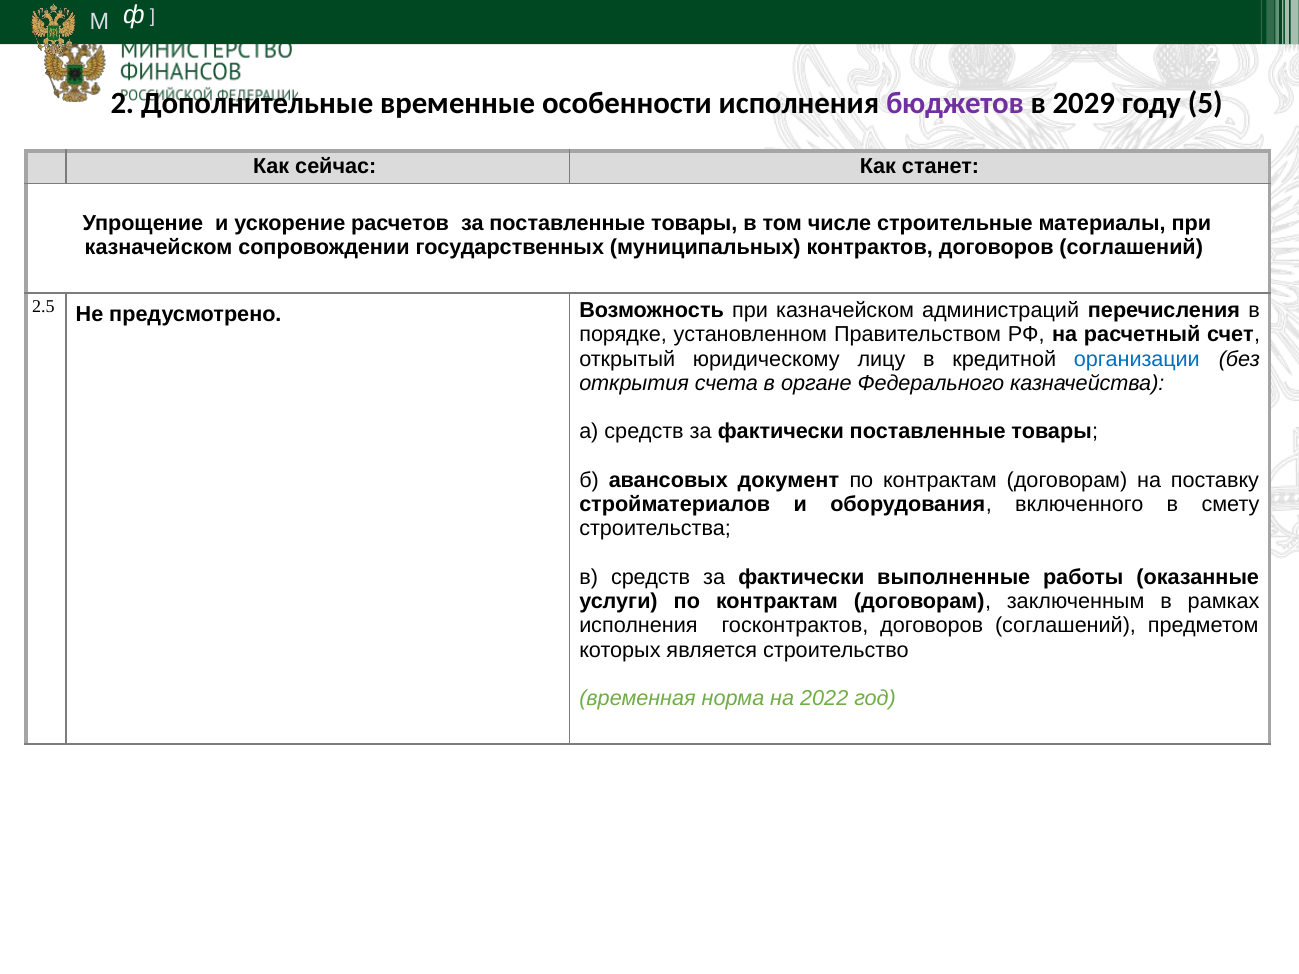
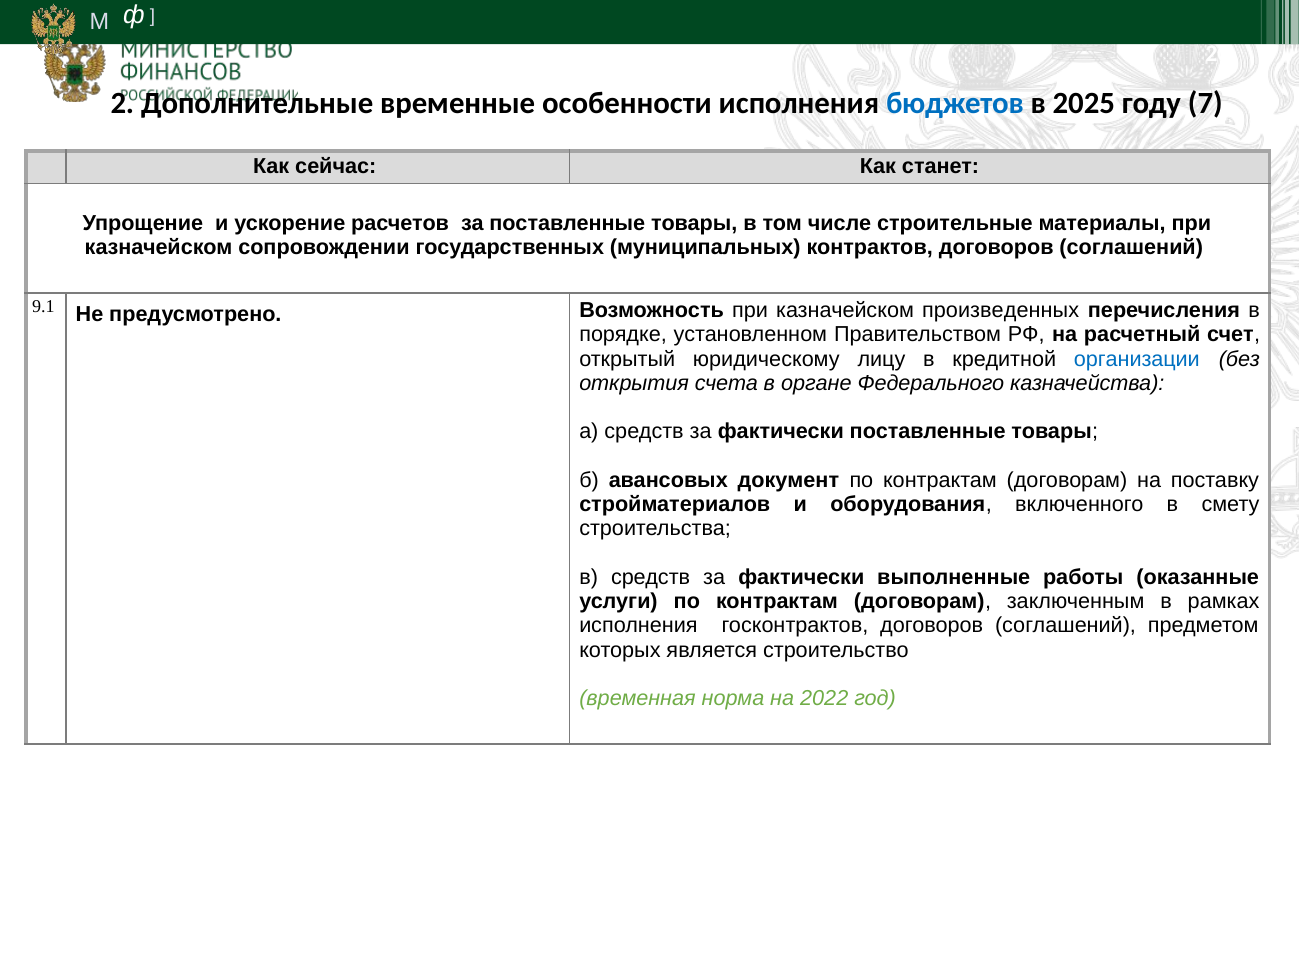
бюджетов colour: purple -> blue
2029: 2029 -> 2025
5: 5 -> 7
2.5: 2.5 -> 9.1
администраций: администраций -> произведенных
